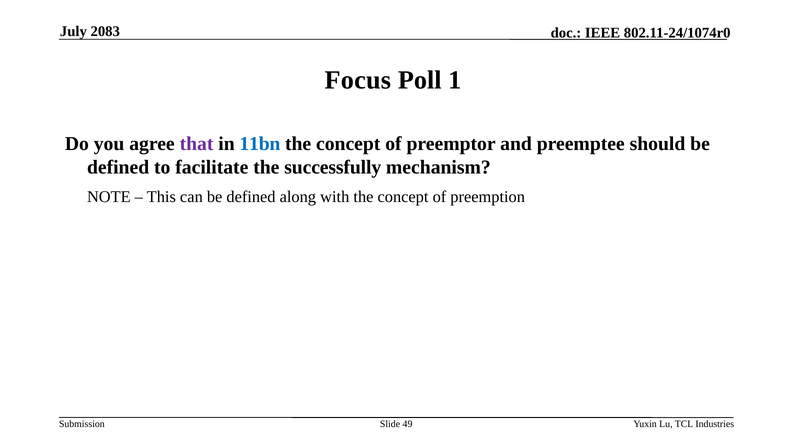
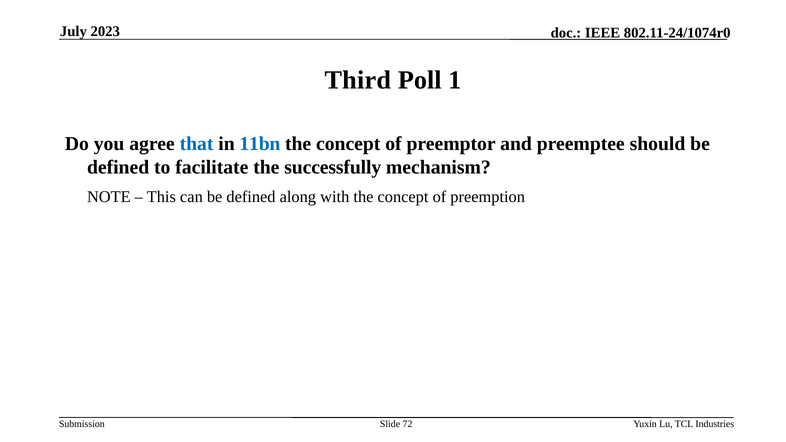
2083: 2083 -> 2023
Focus: Focus -> Third
that colour: purple -> blue
49: 49 -> 72
